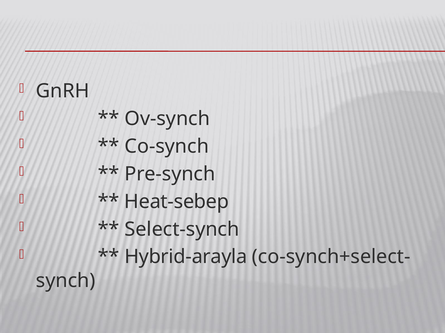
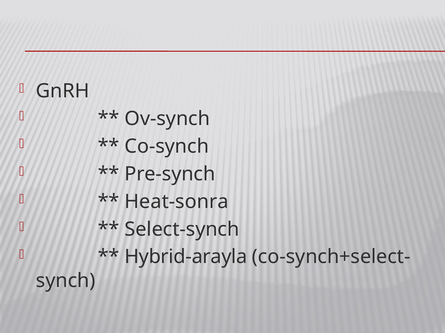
Heat-sebep: Heat-sebep -> Heat-sonra
